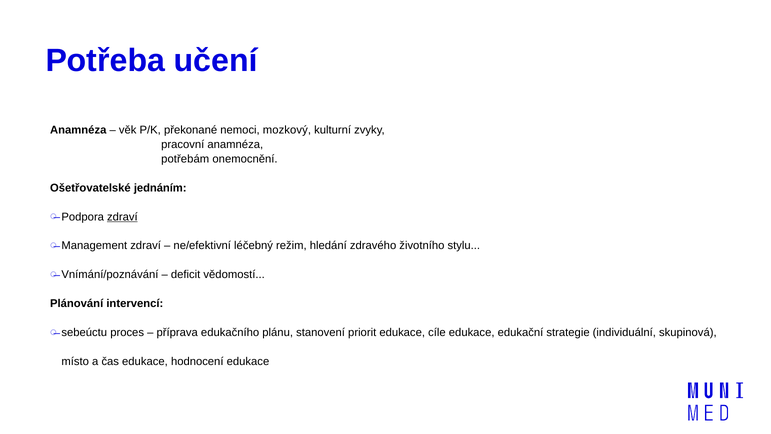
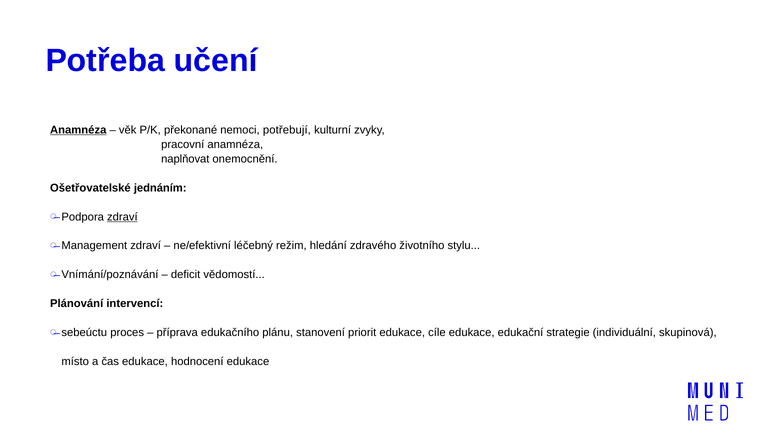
Anamnéza at (78, 130) underline: none -> present
mozkový: mozkový -> potřebují
potřebám: potřebám -> naplňovat
